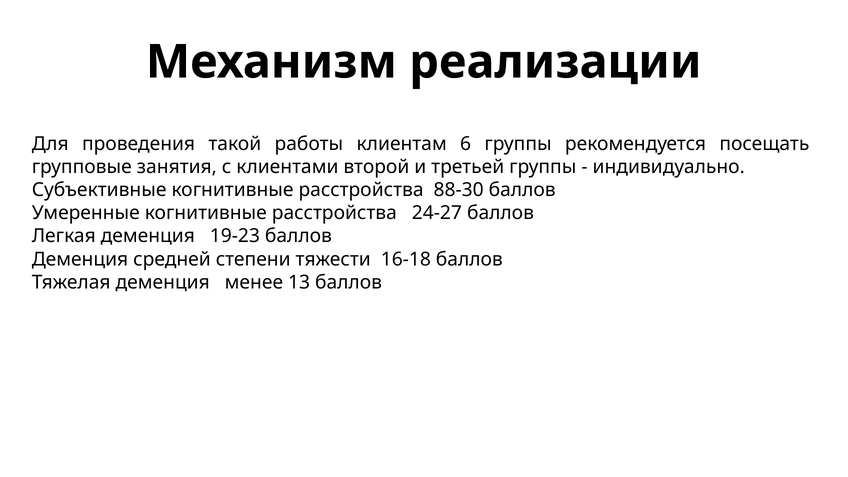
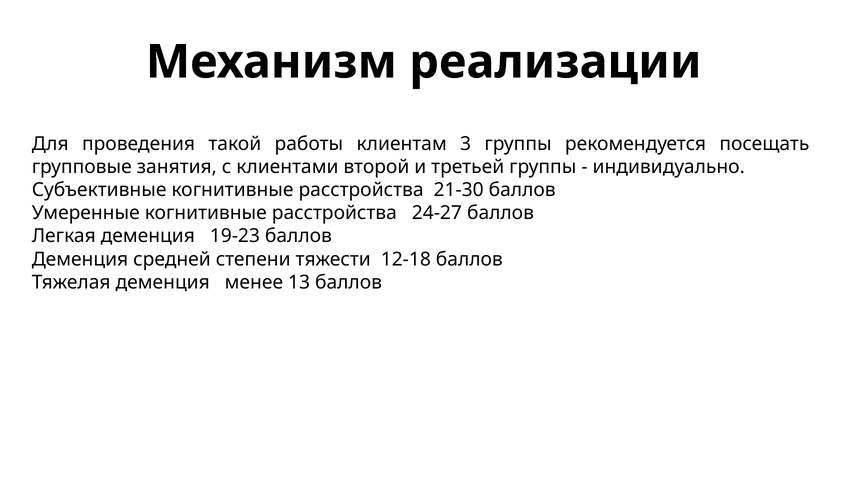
6: 6 -> 3
88-30: 88-30 -> 21-30
16-18: 16-18 -> 12-18
